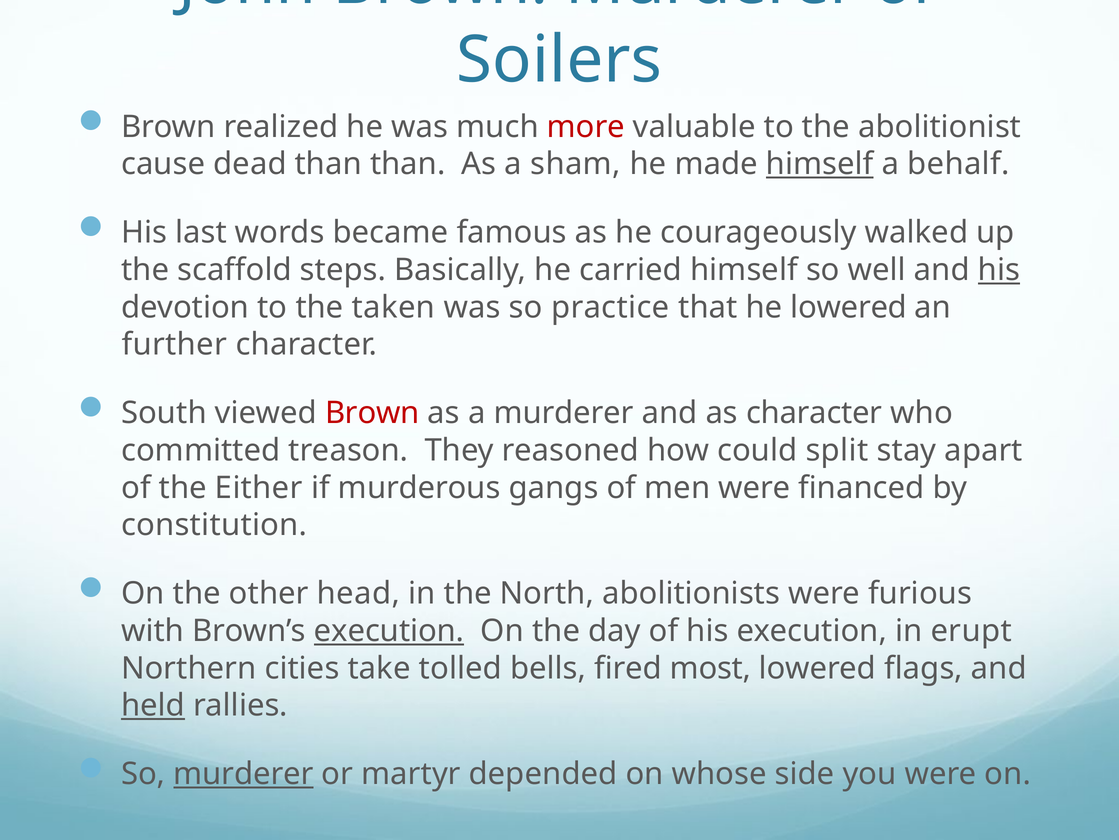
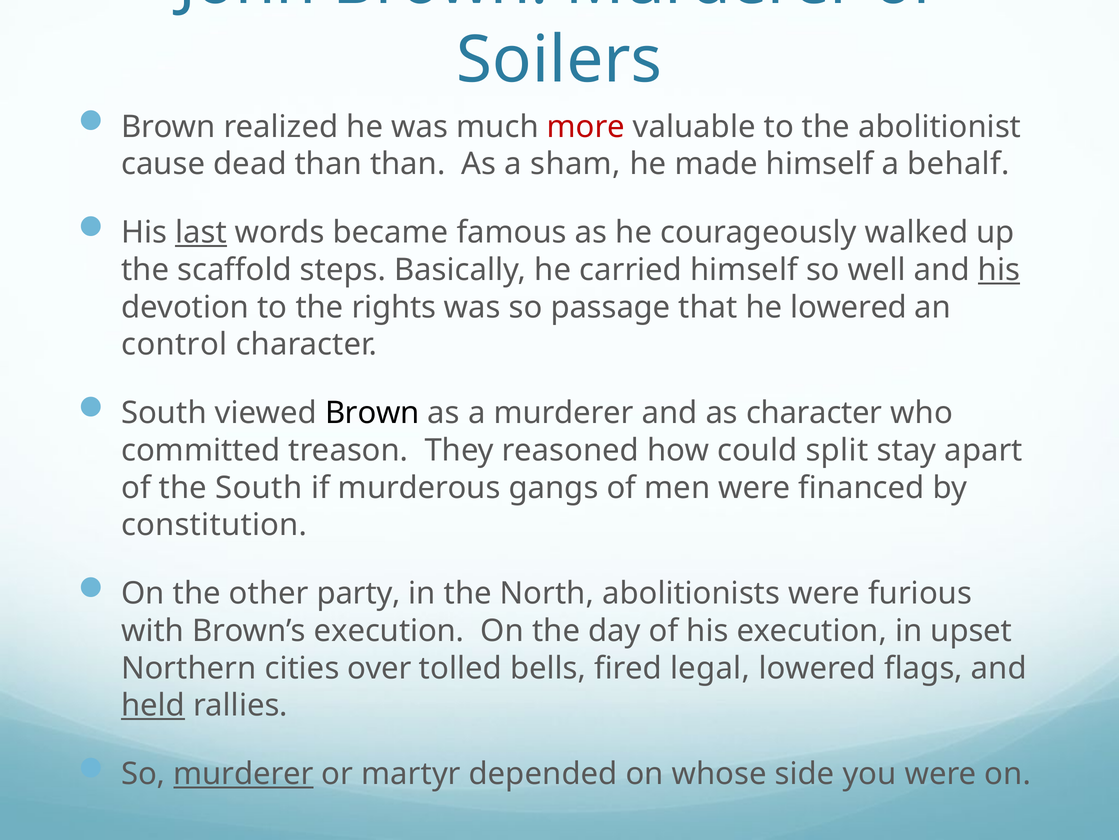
himself at (820, 164) underline: present -> none
last underline: none -> present
taken: taken -> rights
practice: practice -> passage
further: further -> control
Brown at (372, 413) colour: red -> black
the Either: Either -> South
head: head -> party
execution at (389, 630) underline: present -> none
erupt: erupt -> upset
take: take -> over
most: most -> legal
